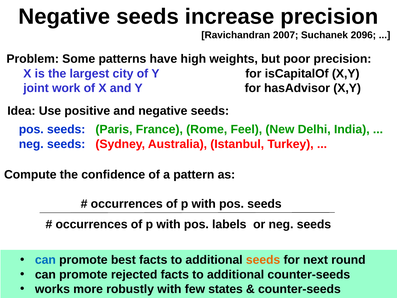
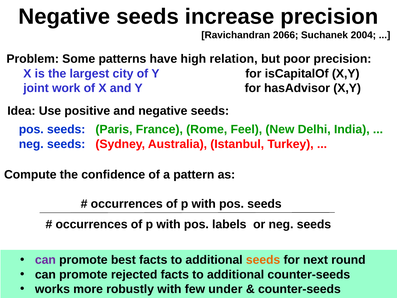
2007: 2007 -> 2066
2096: 2096 -> 2004
weights: weights -> relation
can at (45, 260) colour: blue -> purple
states: states -> under
